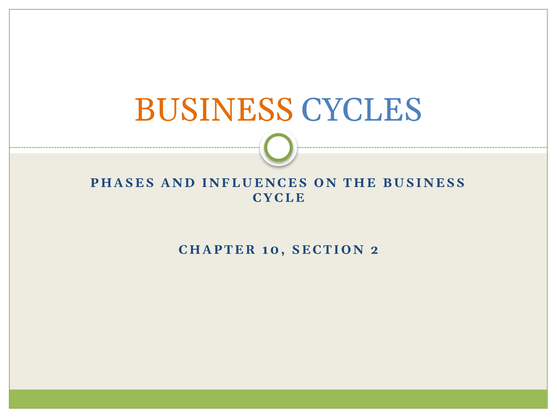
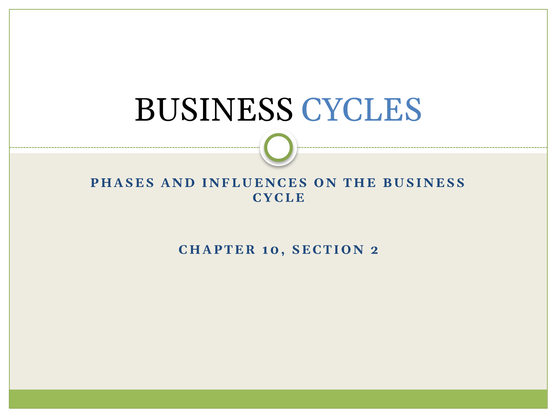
BUSINESS at (214, 110) colour: orange -> black
